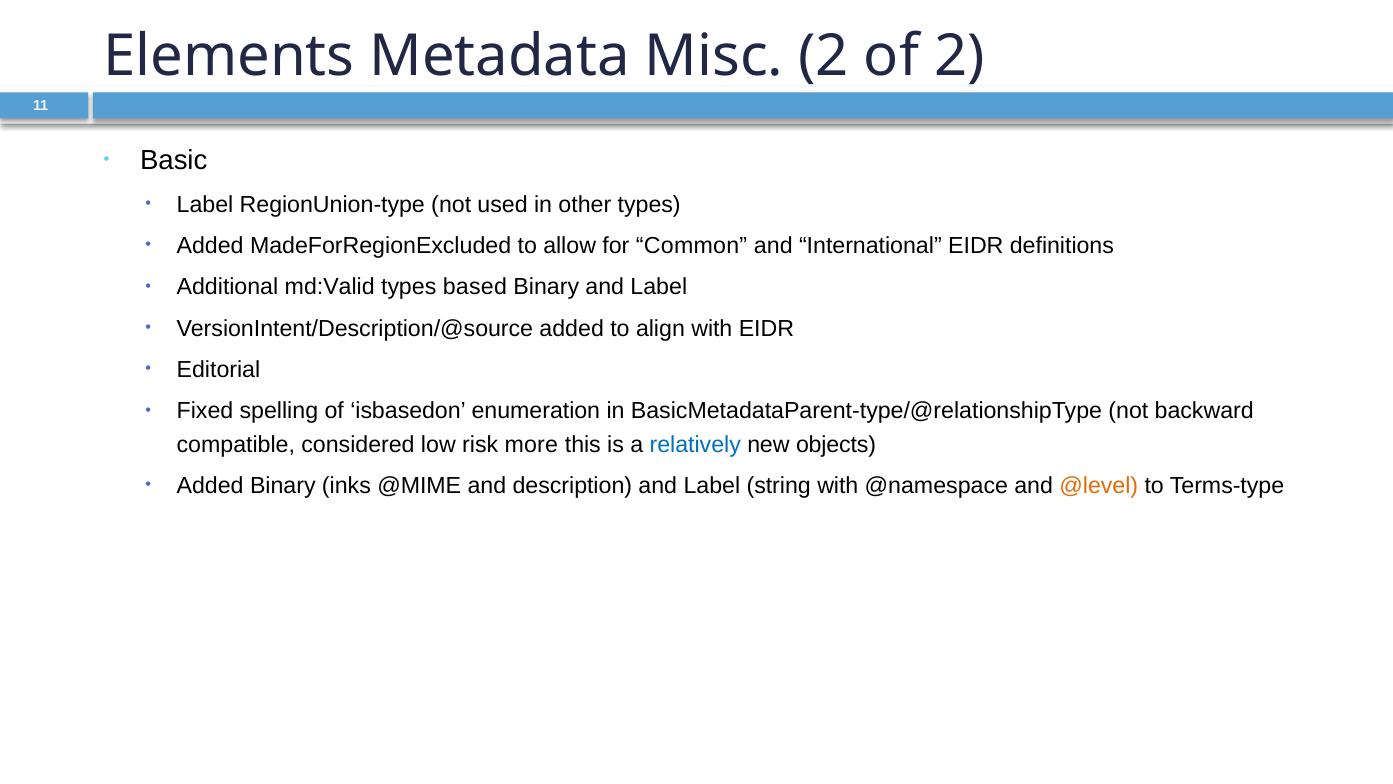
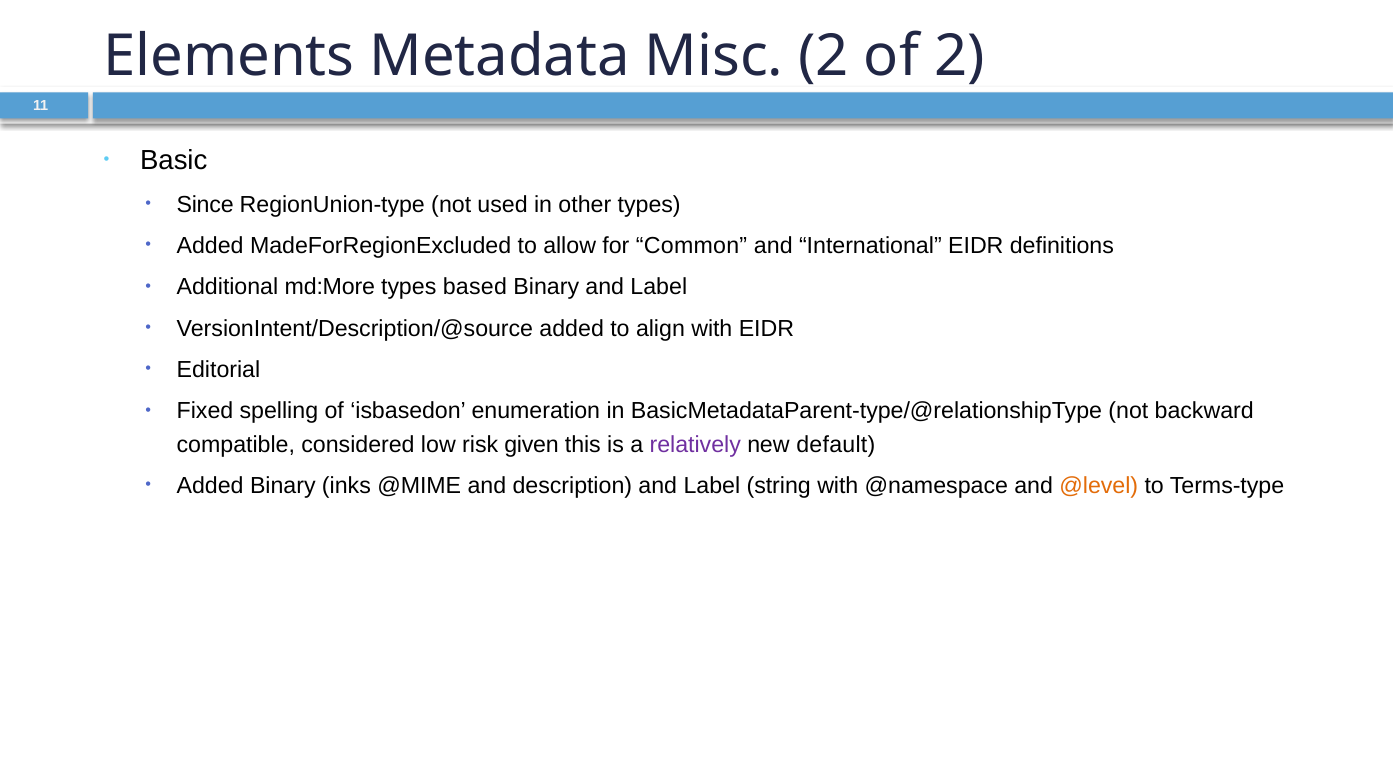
Label at (205, 204): Label -> Since
md:Valid: md:Valid -> md:More
more: more -> given
relatively colour: blue -> purple
objects: objects -> default
